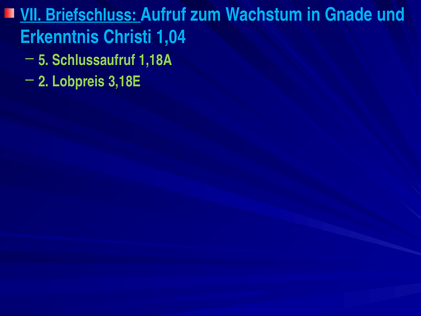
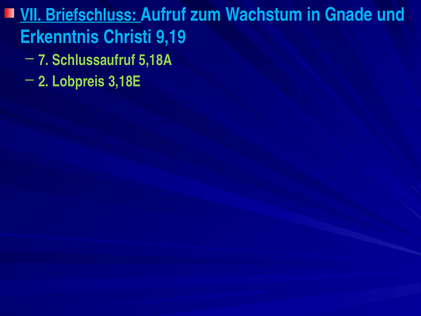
1,04: 1,04 -> 9,19
5: 5 -> 7
1,18A: 1,18A -> 5,18A
